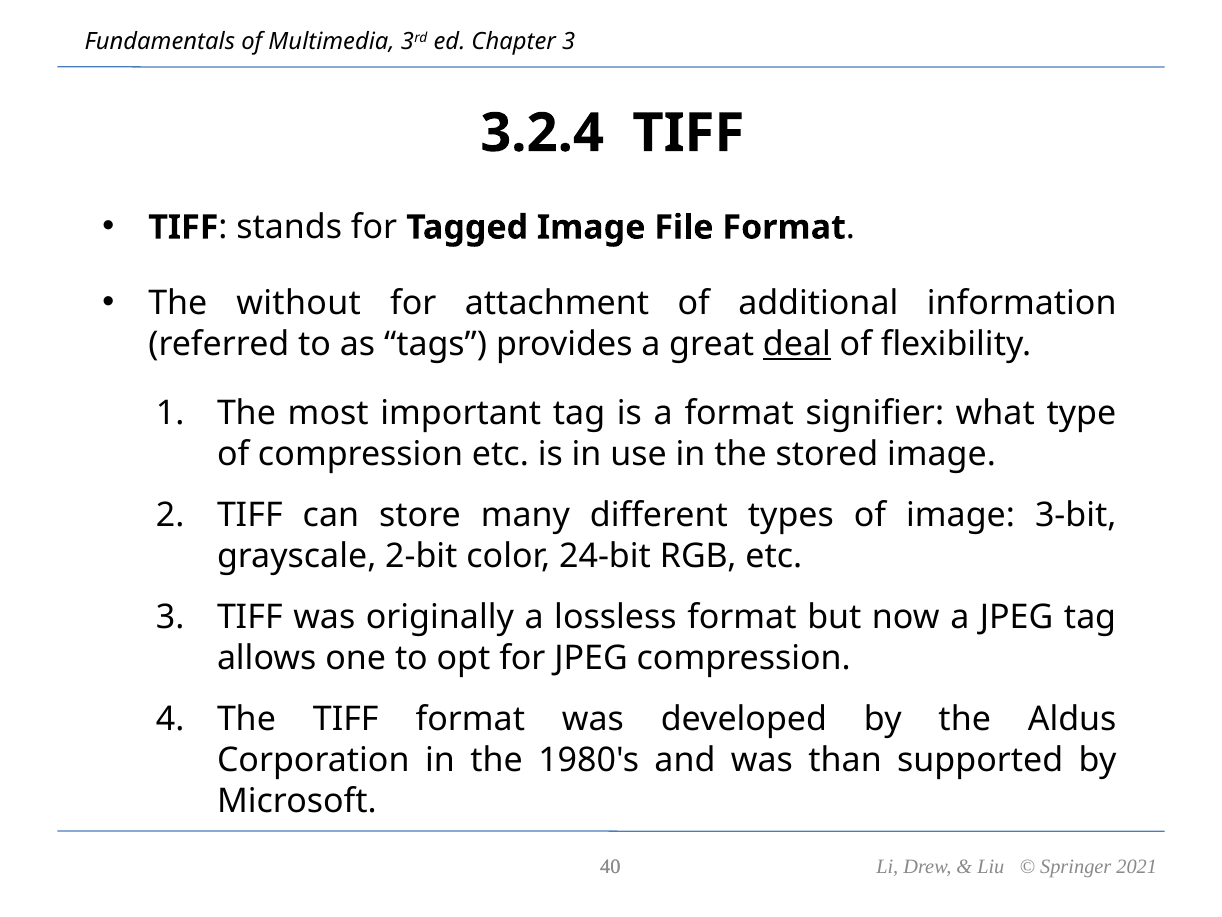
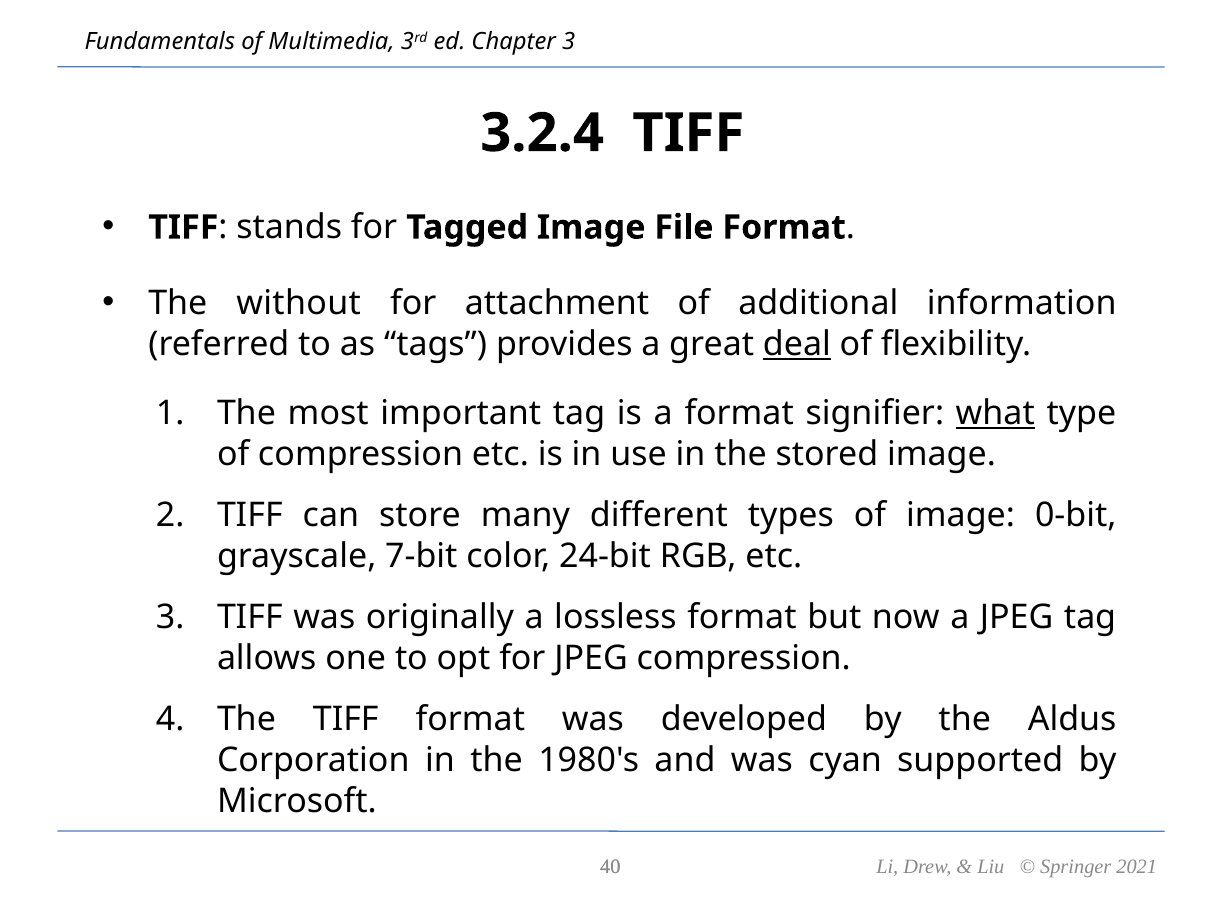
what underline: none -> present
3-bit: 3-bit -> 0-bit
2-bit: 2-bit -> 7-bit
than: than -> cyan
